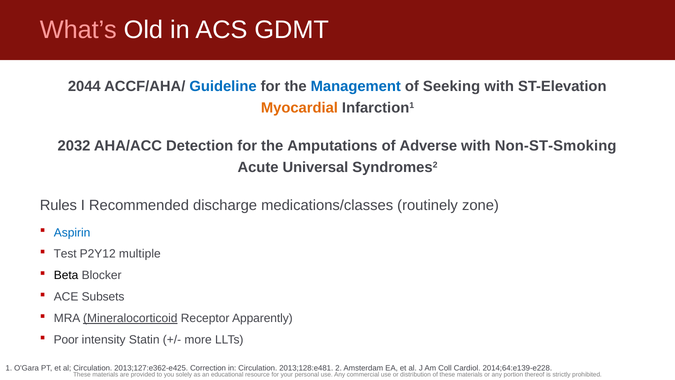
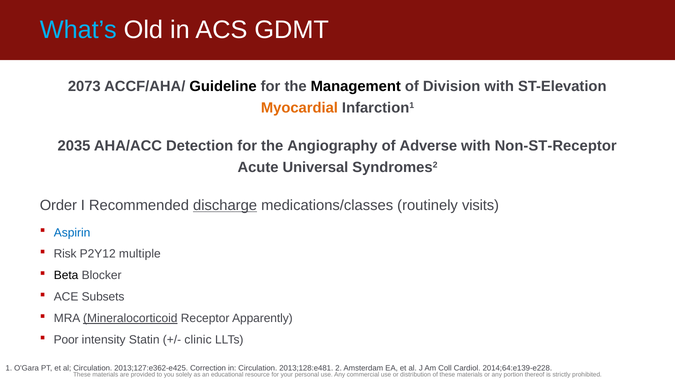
What’s colour: pink -> light blue
2044: 2044 -> 2073
Guideline colour: blue -> black
Management colour: blue -> black
Seeking: Seeking -> Division
2032: 2032 -> 2035
Amputations: Amputations -> Angiography
Non-ST-Smoking: Non-ST-Smoking -> Non-ST-Receptor
Rules: Rules -> Order
discharge underline: none -> present
zone: zone -> visits
Test: Test -> Risk
more: more -> clinic
